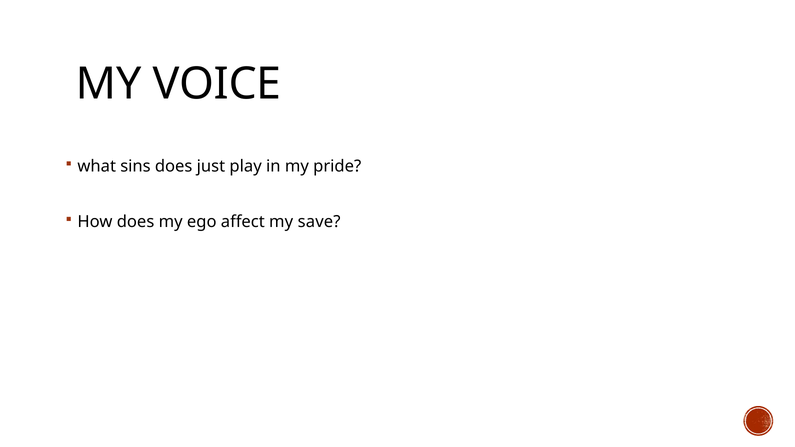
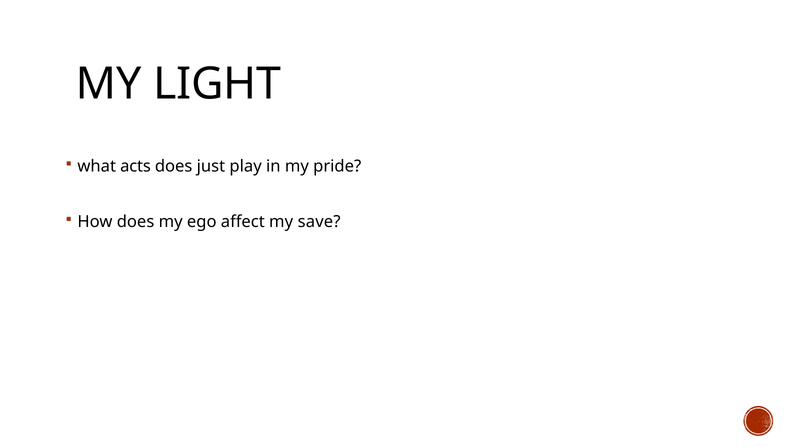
VOICE: VOICE -> LIGHT
sins: sins -> acts
